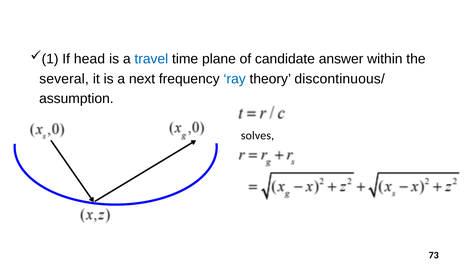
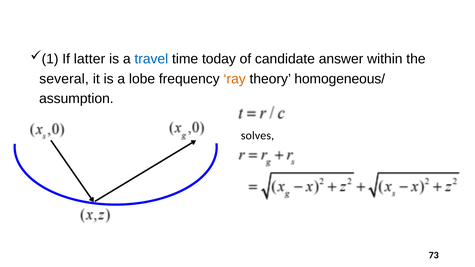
head: head -> latter
plane: plane -> today
next: next -> lobe
ray colour: blue -> orange
discontinuous/: discontinuous/ -> homogeneous/
